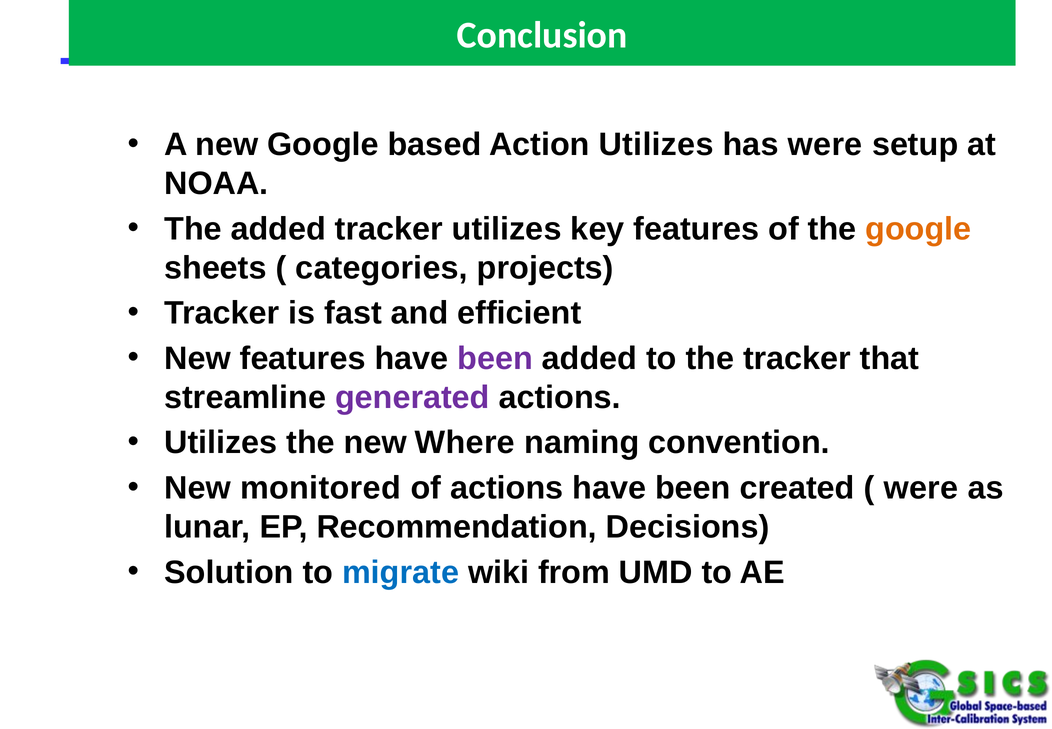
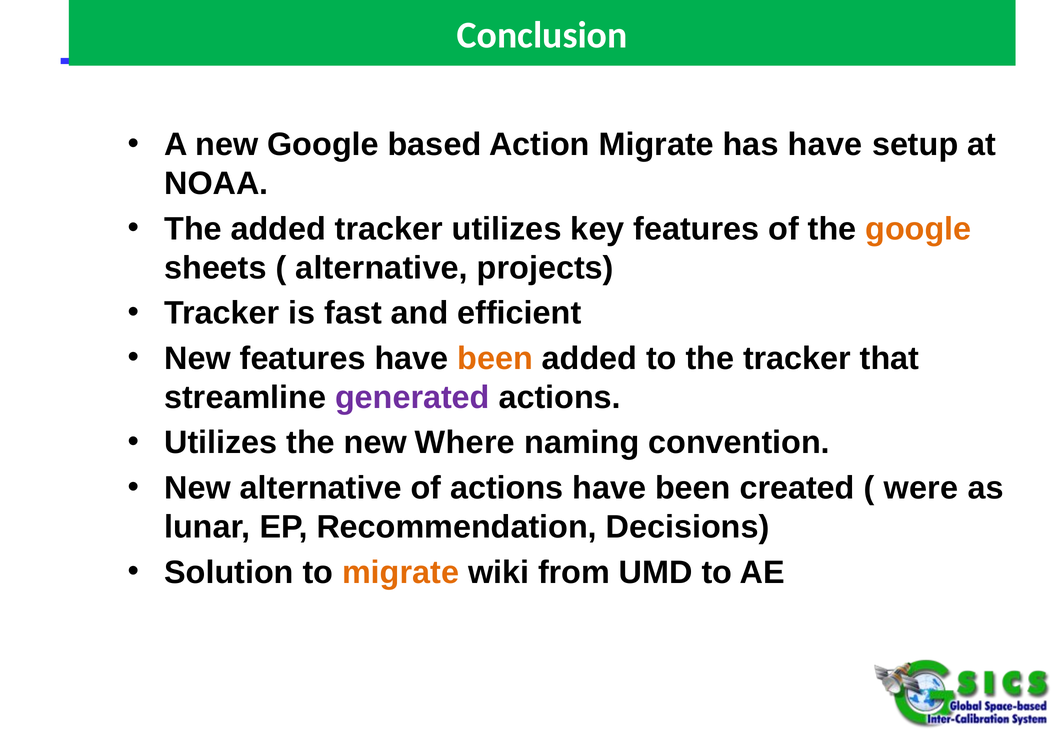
Action Utilizes: Utilizes -> Migrate
has were: were -> have
categories at (382, 268): categories -> alternative
been at (495, 358) colour: purple -> orange
New monitored: monitored -> alternative
migrate at (401, 572) colour: blue -> orange
